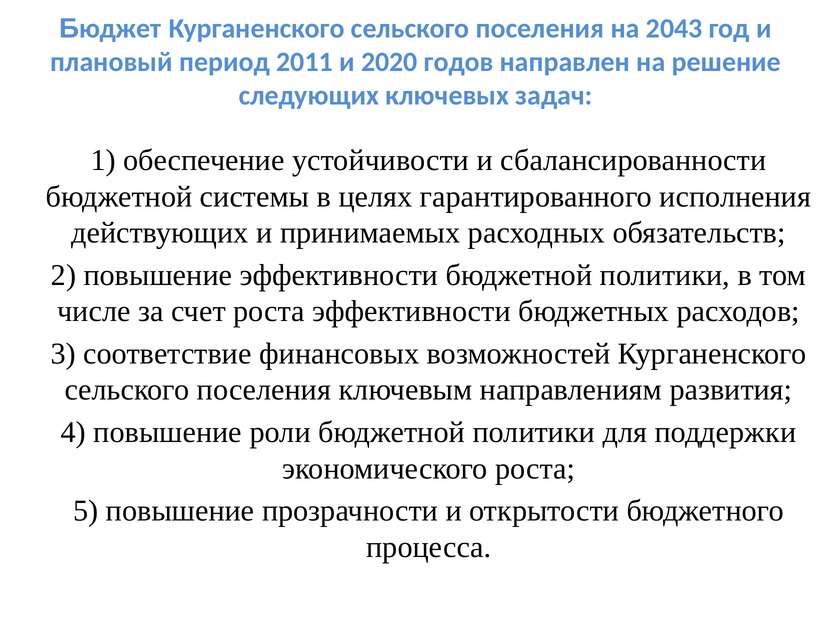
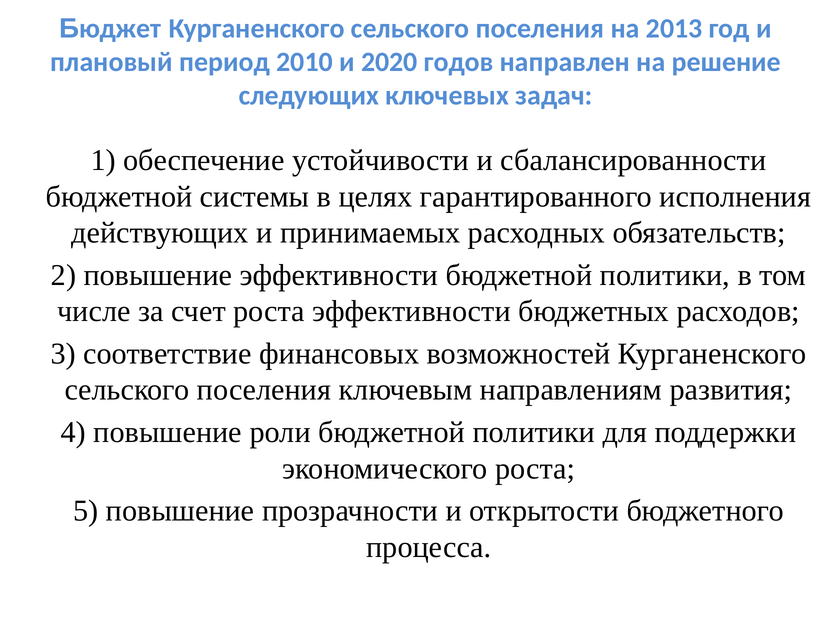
2043: 2043 -> 2013
2011: 2011 -> 2010
